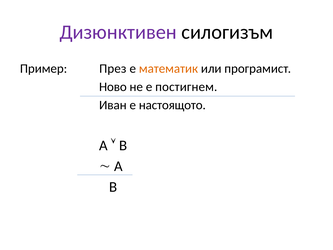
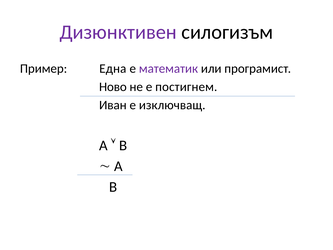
През: През -> Една
математик colour: orange -> purple
настоящото: настоящото -> изключващ
